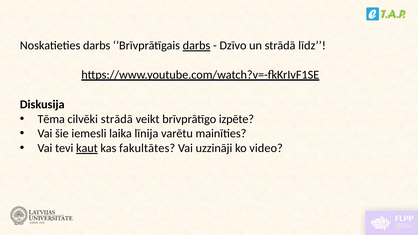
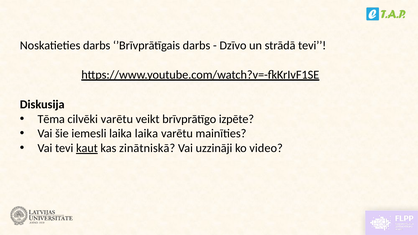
darbs at (197, 46) underline: present -> none
strādā līdz: līdz -> tevi
cilvēki strādā: strādā -> varētu
laika līnija: līnija -> laika
fakultātes: fakultātes -> zinātniskā
